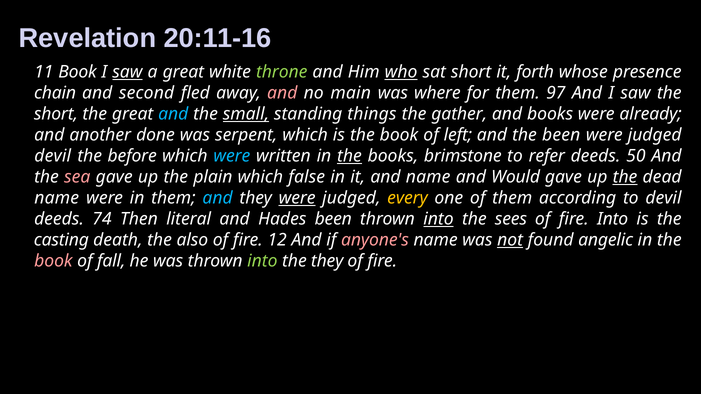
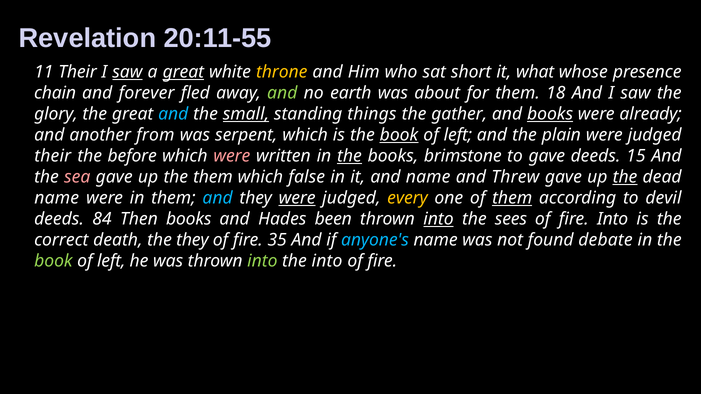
20:11-16: 20:11-16 -> 20:11-55
11 Book: Book -> Their
great at (183, 72) underline: none -> present
throne colour: light green -> yellow
who underline: present -> none
forth: forth -> what
second: second -> forever
and at (282, 93) colour: pink -> light green
main: main -> earth
where: where -> about
97: 97 -> 18
short at (56, 114): short -> glory
books at (550, 114) underline: none -> present
done: done -> from
book at (399, 135) underline: none -> present
the been: been -> plain
devil at (53, 156): devil -> their
were at (232, 156) colour: light blue -> pink
to refer: refer -> gave
50: 50 -> 15
the plain: plain -> them
Would: Would -> Threw
them at (512, 198) underline: none -> present
74: 74 -> 84
Then literal: literal -> books
casting: casting -> correct
the also: also -> they
12: 12 -> 35
anyone's colour: pink -> light blue
not underline: present -> none
angelic: angelic -> debate
book at (53, 261) colour: pink -> light green
fall at (111, 261): fall -> left
the they: they -> into
